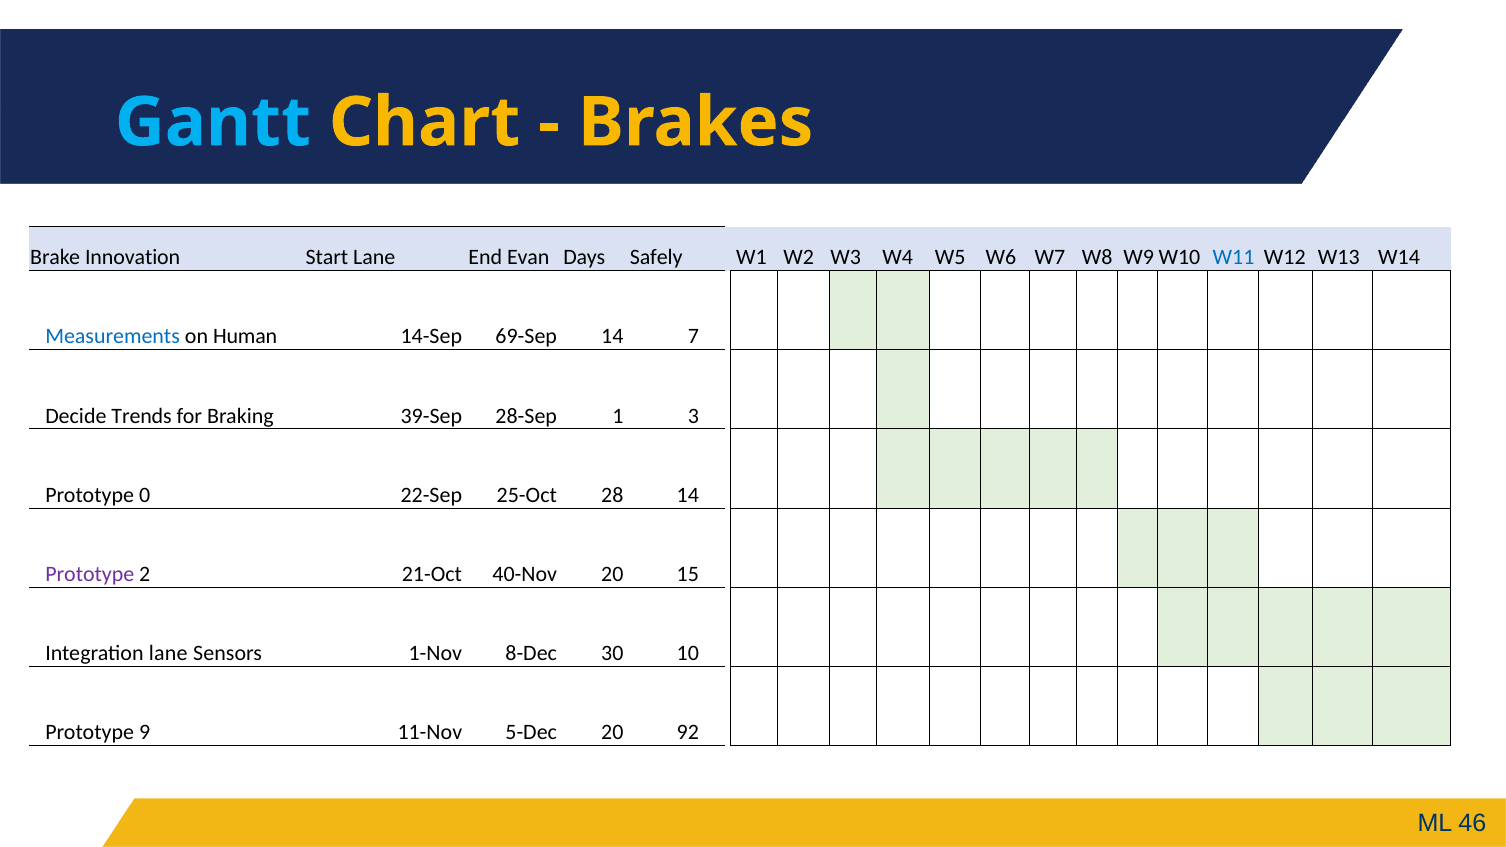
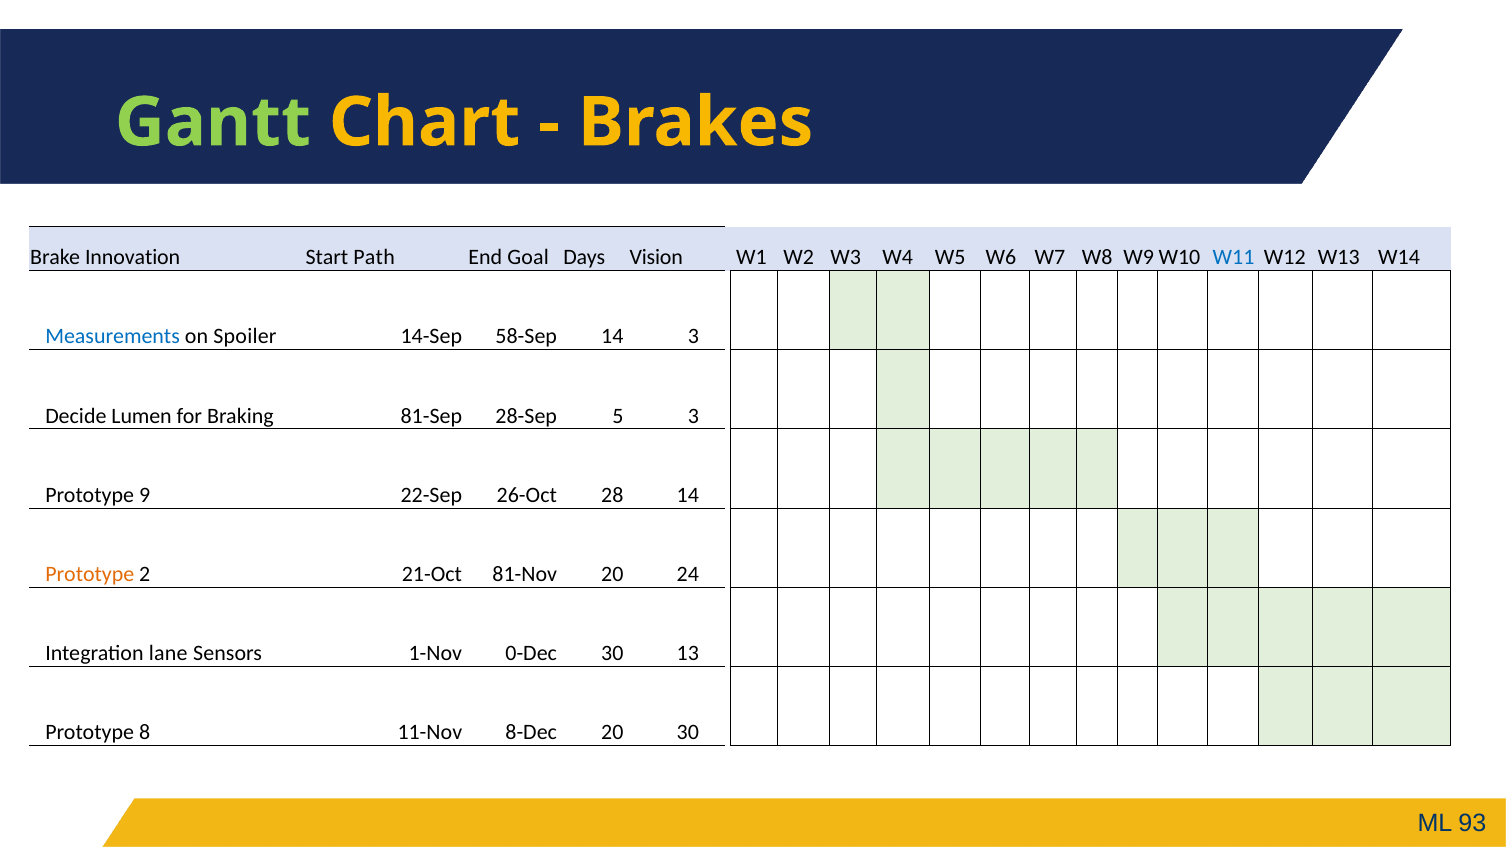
Gantt colour: light blue -> light green
Start Lane: Lane -> Path
Evan: Evan -> Goal
Safely: Safely -> Vision
Human: Human -> Spoiler
69-Sep: 69-Sep -> 58-Sep
14 7: 7 -> 3
Trends: Trends -> Lumen
39-Sep: 39-Sep -> 81-Sep
1: 1 -> 5
0: 0 -> 9
25-Oct: 25-Oct -> 26-Oct
Prototype at (90, 574) colour: purple -> orange
40-Nov: 40-Nov -> 81-Nov
15: 15 -> 24
8-Dec: 8-Dec -> 0-Dec
10: 10 -> 13
9: 9 -> 8
5-Dec: 5-Dec -> 8-Dec
20 92: 92 -> 30
46: 46 -> 93
